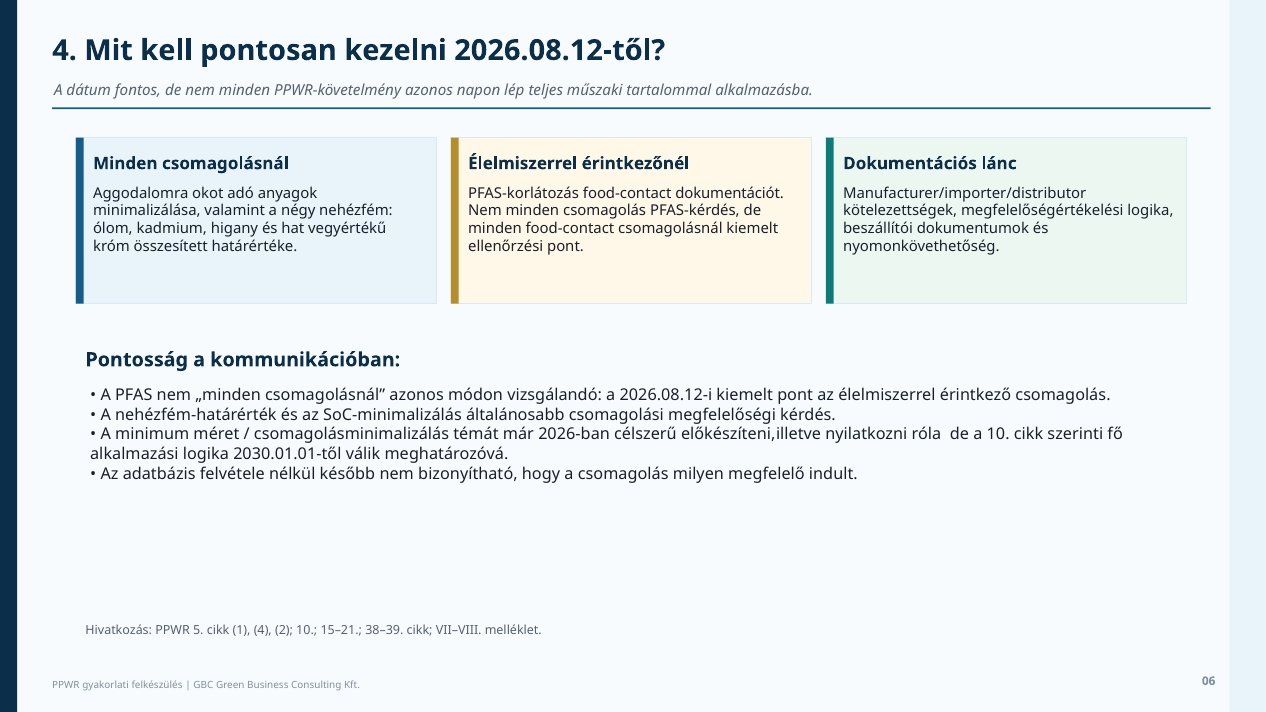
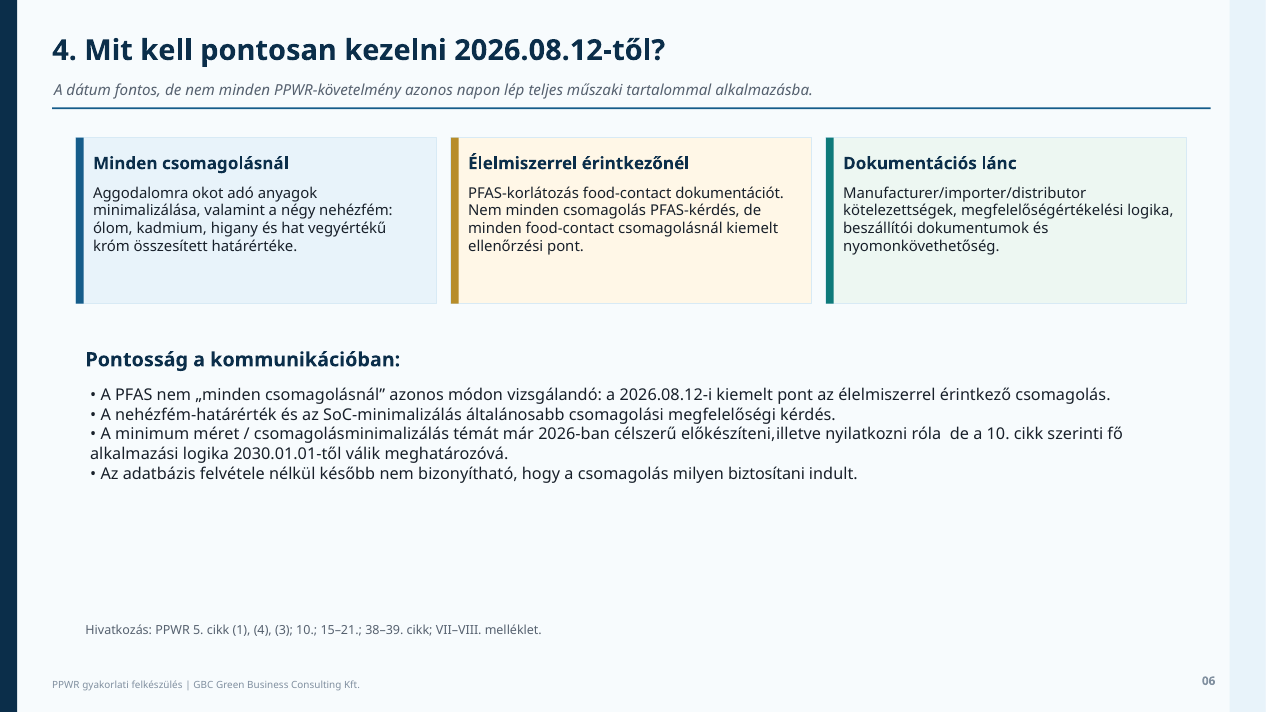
megfelelő: megfelelő -> biztosítani
2: 2 -> 3
